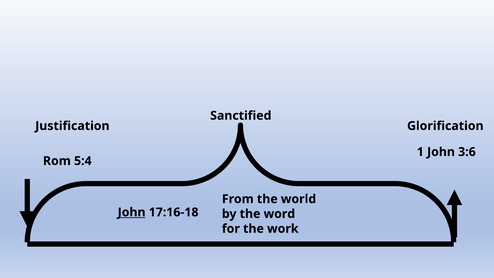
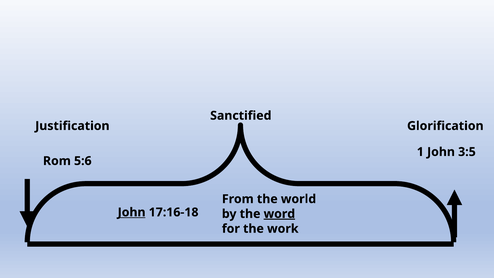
3:6: 3:6 -> 3:5
5:4: 5:4 -> 5:6
word underline: none -> present
